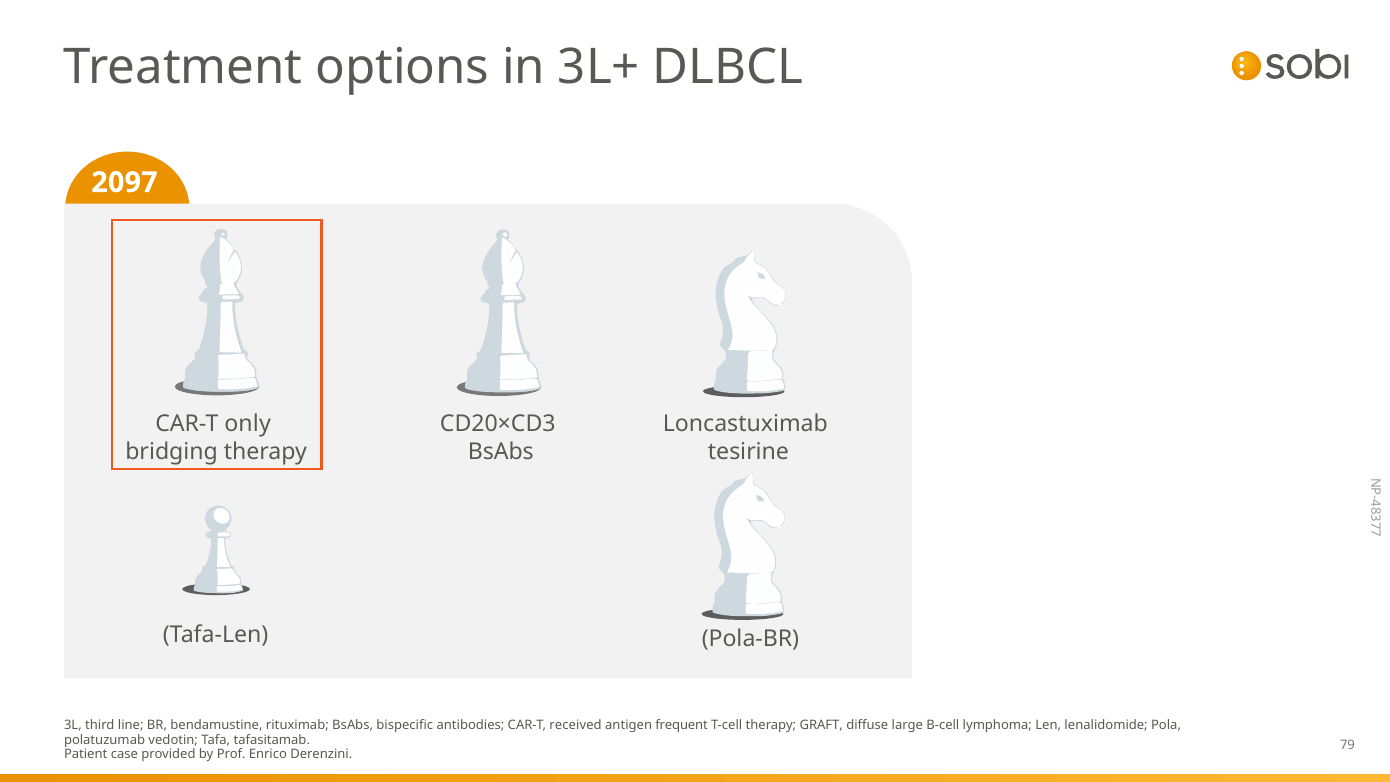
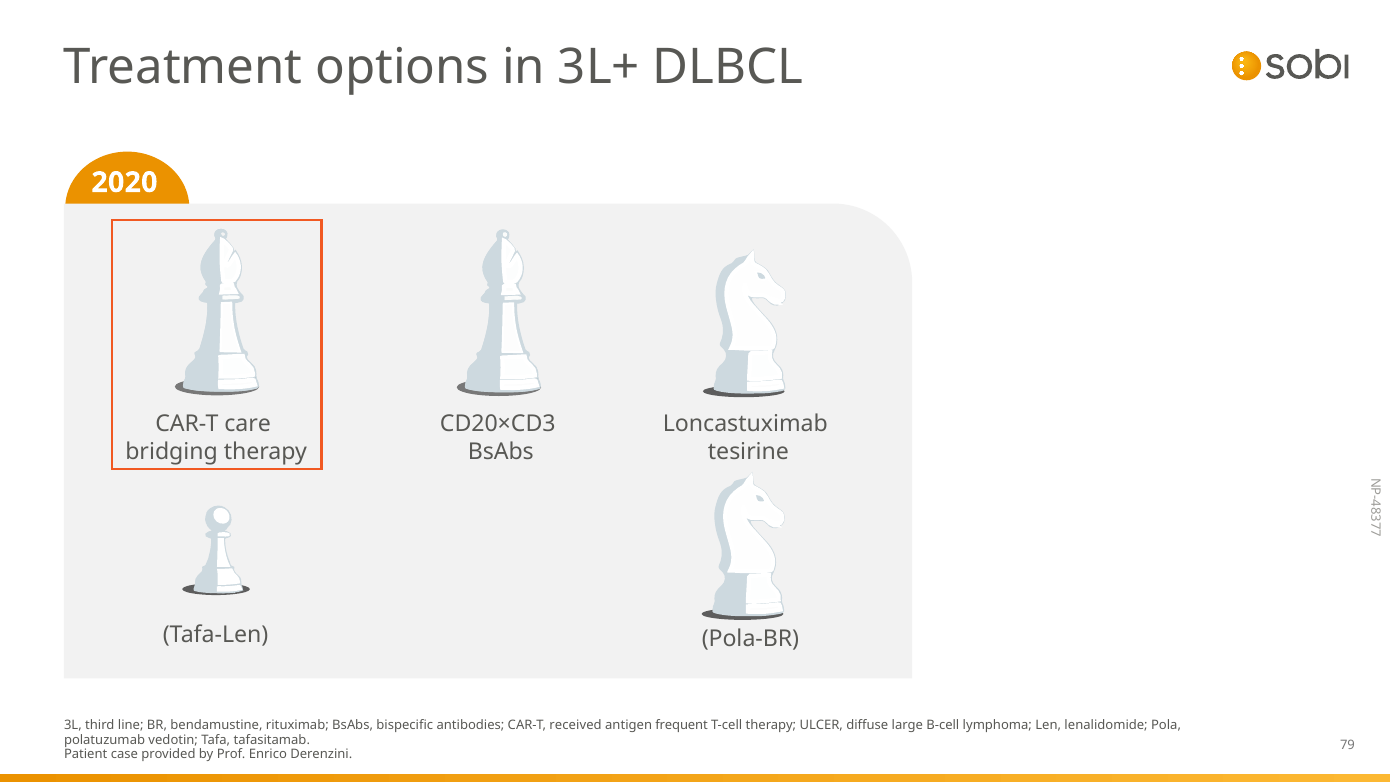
2097: 2097 -> 2020
only: only -> care
GRAFT: GRAFT -> ULCER
